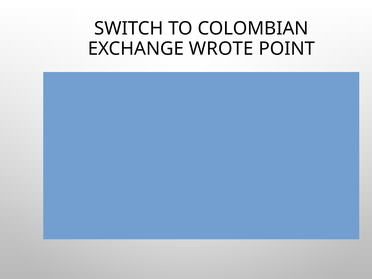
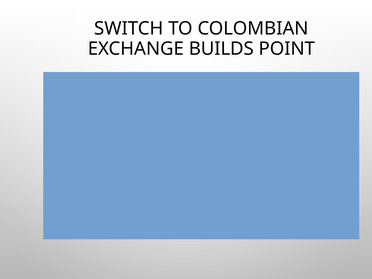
WROTE: WROTE -> BUILDS
